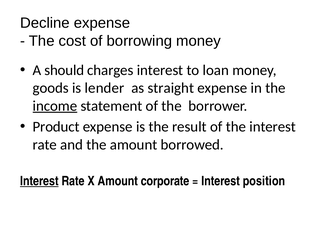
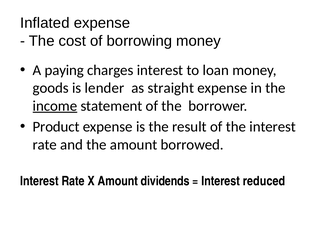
Decline: Decline -> Inflated
should: should -> paying
Interest at (39, 181) underline: present -> none
corporate: corporate -> dividends
position: position -> reduced
